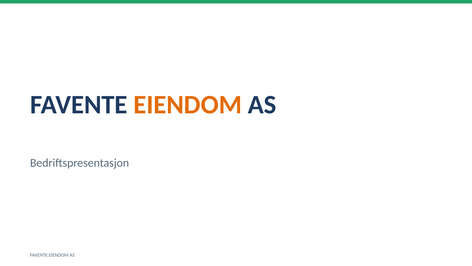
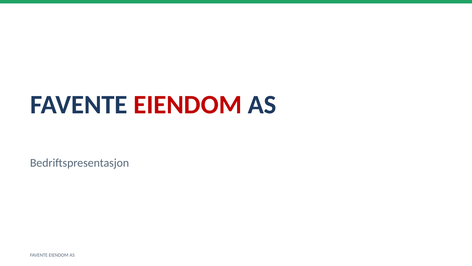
EIENDOM at (188, 105) colour: orange -> red
